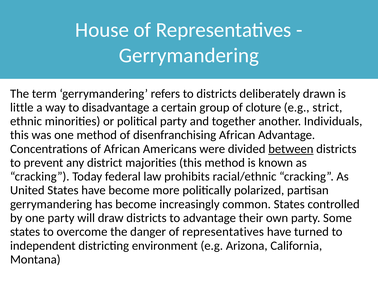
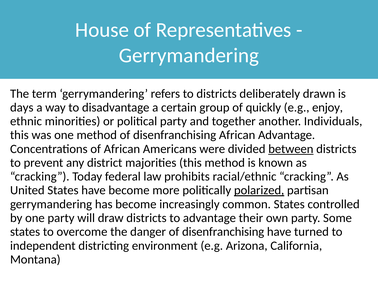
little: little -> days
cloture: cloture -> quickly
strict: strict -> enjoy
polarized underline: none -> present
danger of representatives: representatives -> disenfranchising
